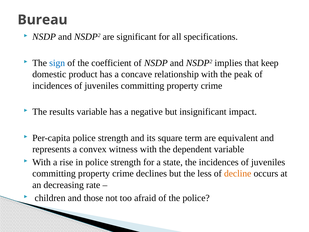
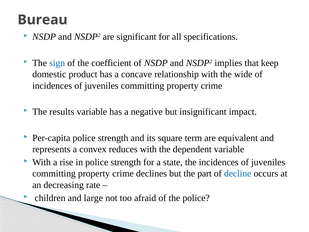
peak: peak -> wide
witness: witness -> reduces
less: less -> part
decline colour: orange -> blue
those: those -> large
